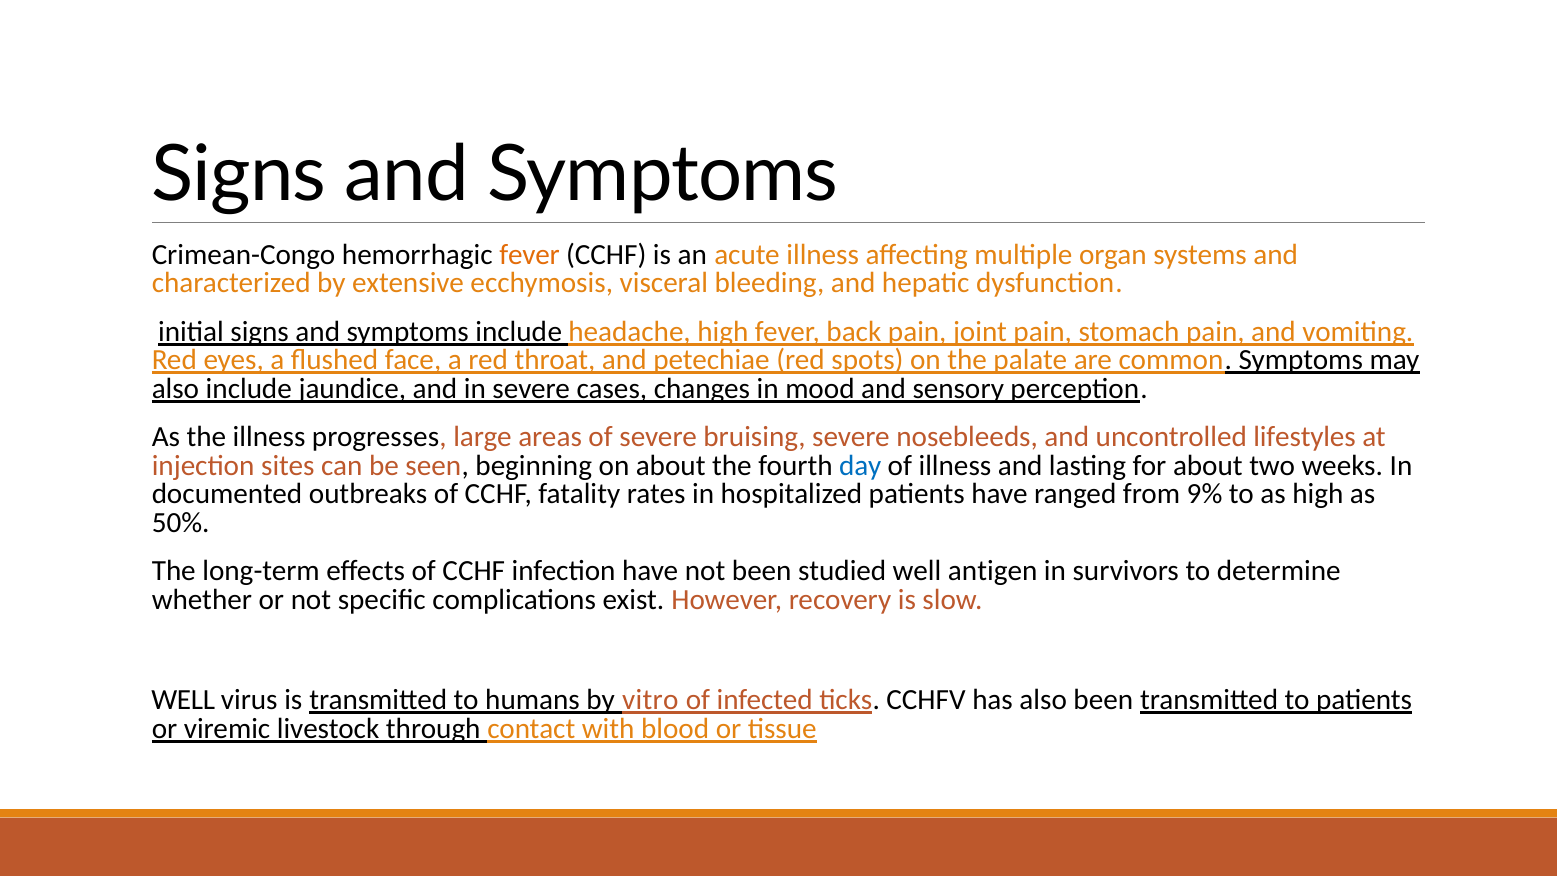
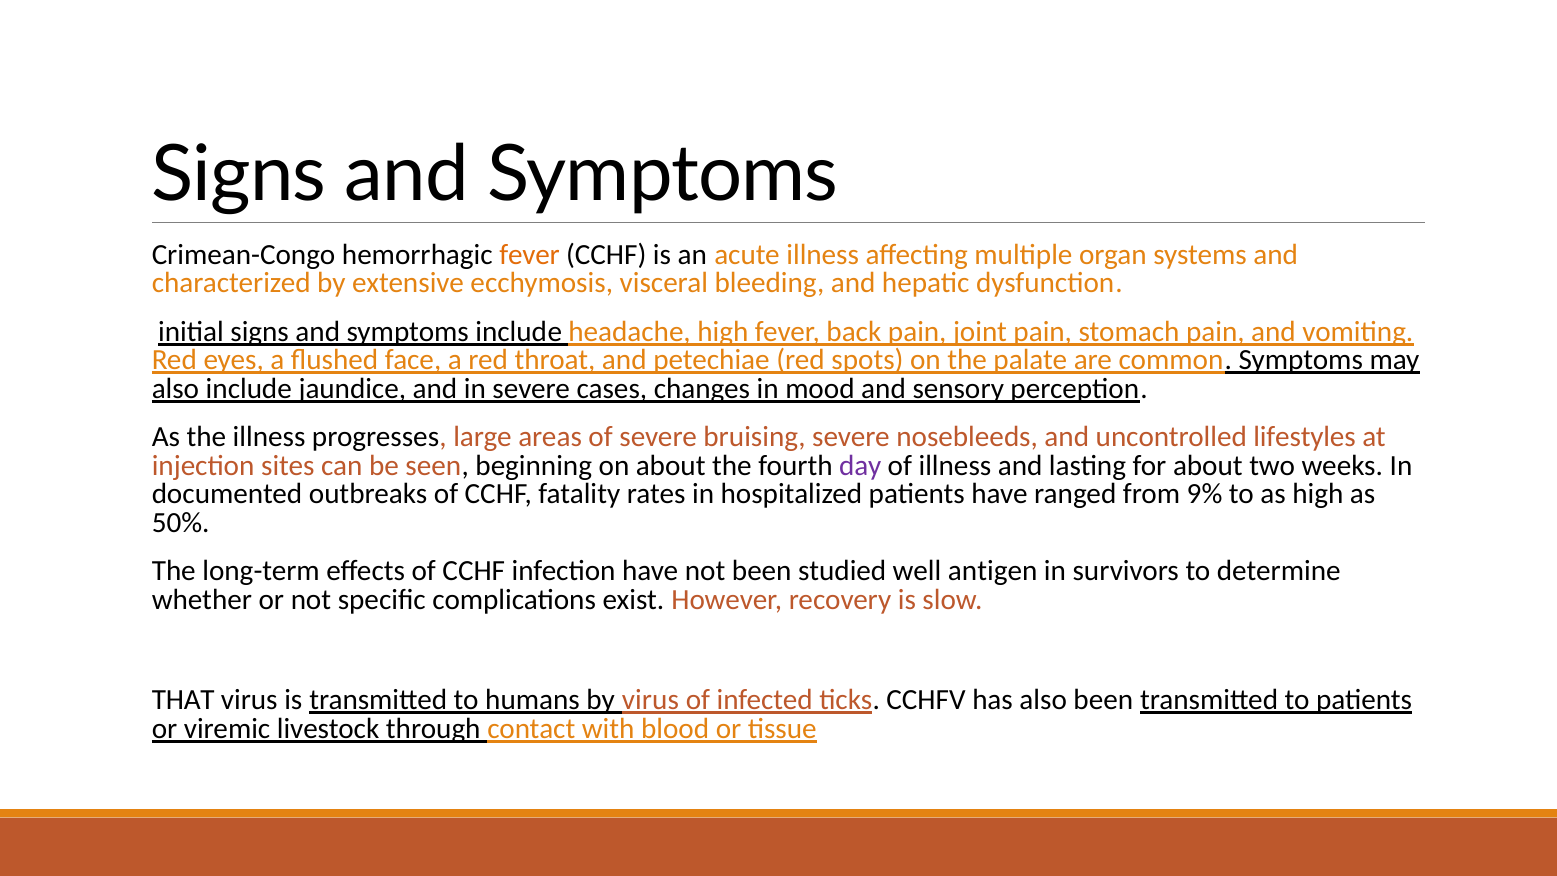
day colour: blue -> purple
WELL at (183, 700): WELL -> THAT
by vitro: vitro -> virus
